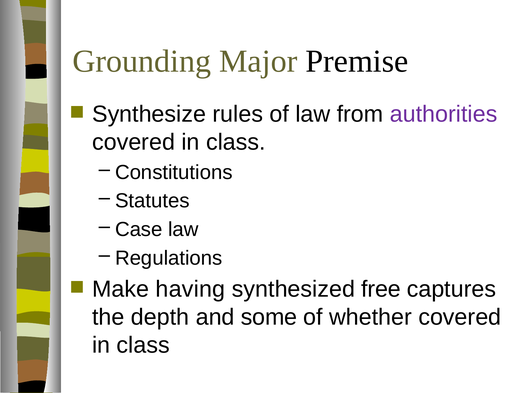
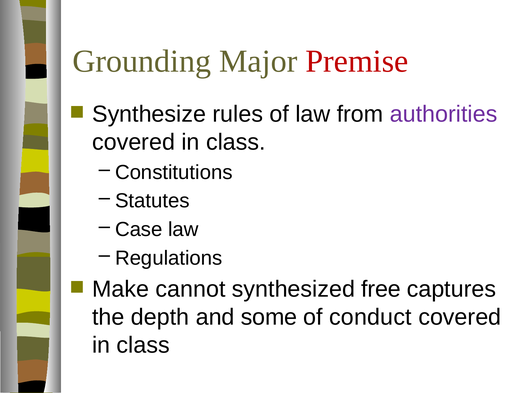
Premise colour: black -> red
having: having -> cannot
whether: whether -> conduct
